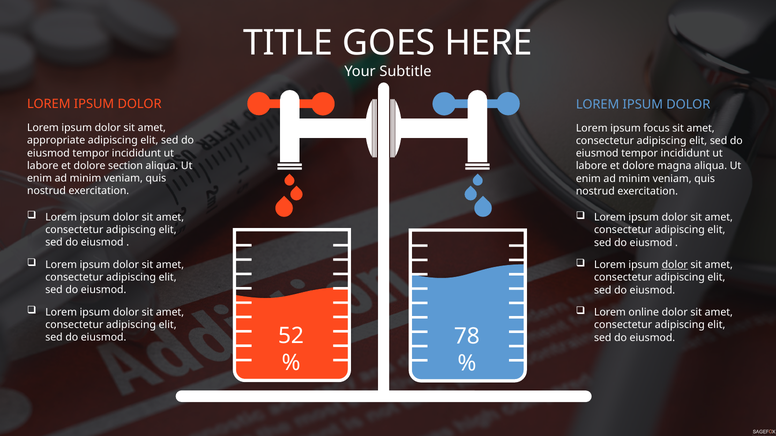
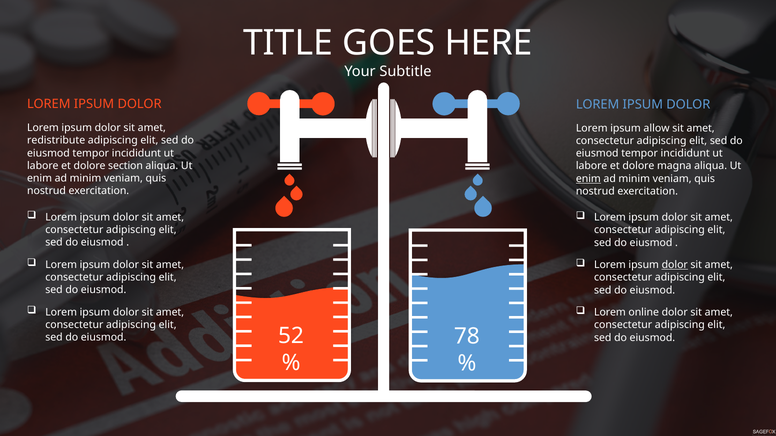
focus: focus -> allow
appropriate: appropriate -> redistribute
enim at (588, 179) underline: none -> present
